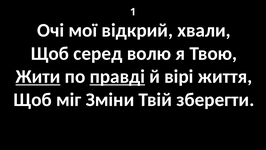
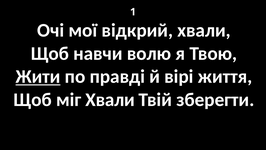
серед: серед -> навчи
правді underline: present -> none
міг Зміни: Зміни -> Хвали
